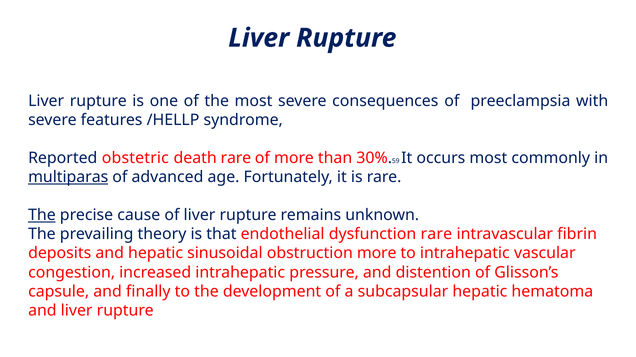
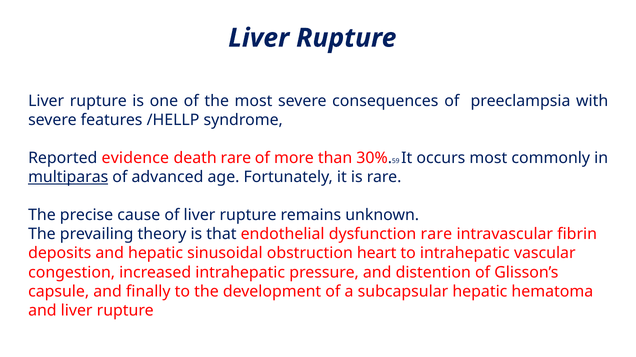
obstetric: obstetric -> evidence
The at (42, 216) underline: present -> none
obstruction more: more -> heart
